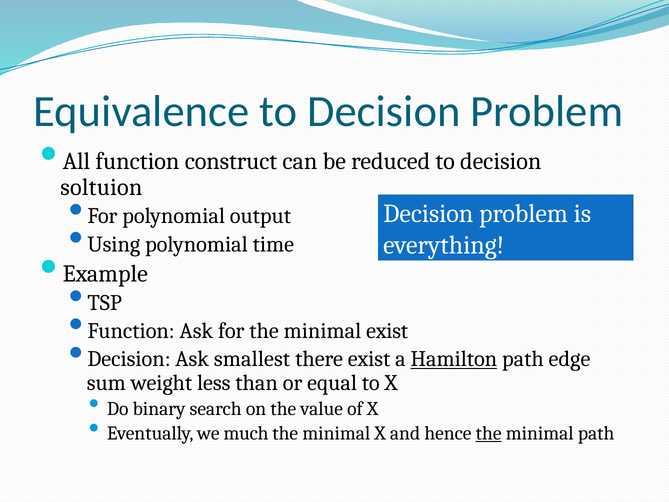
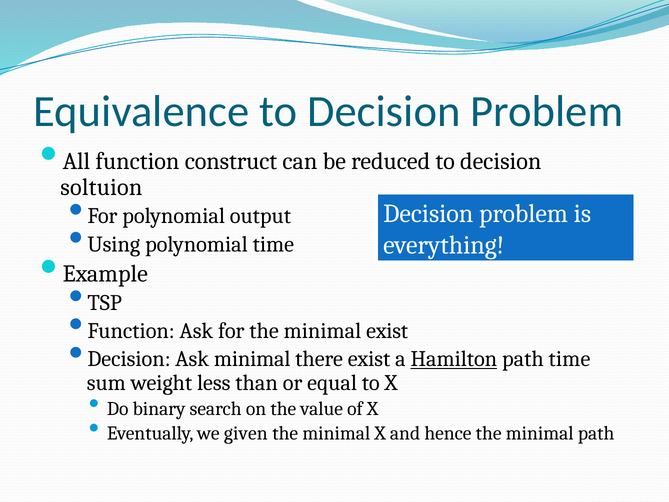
Ask smallest: smallest -> minimal
path edge: edge -> time
much: much -> given
the at (489, 433) underline: present -> none
